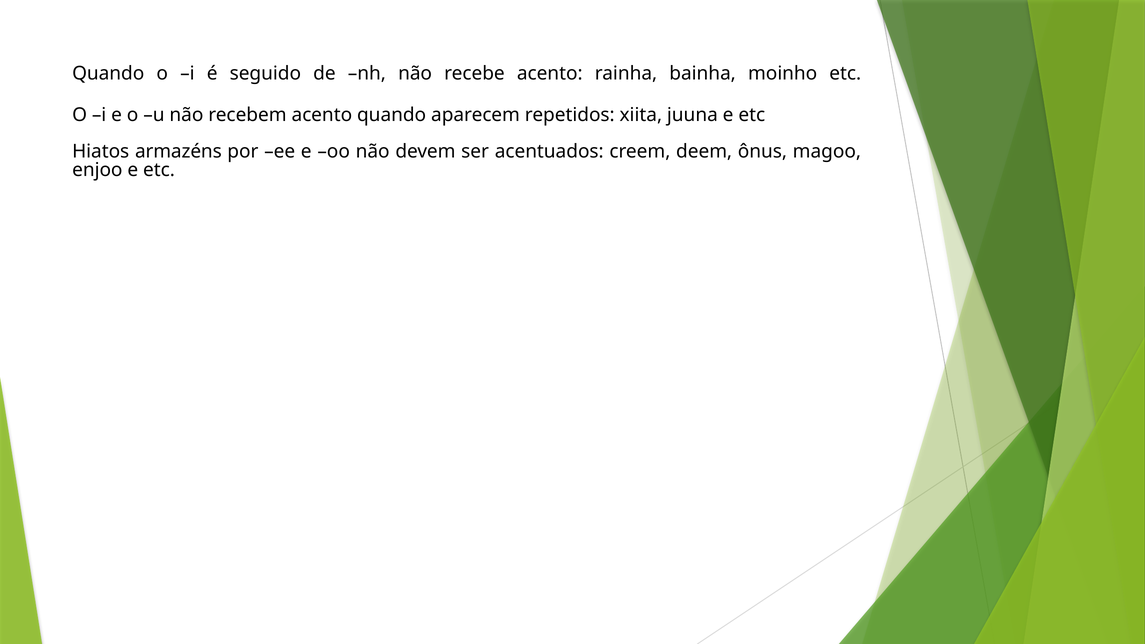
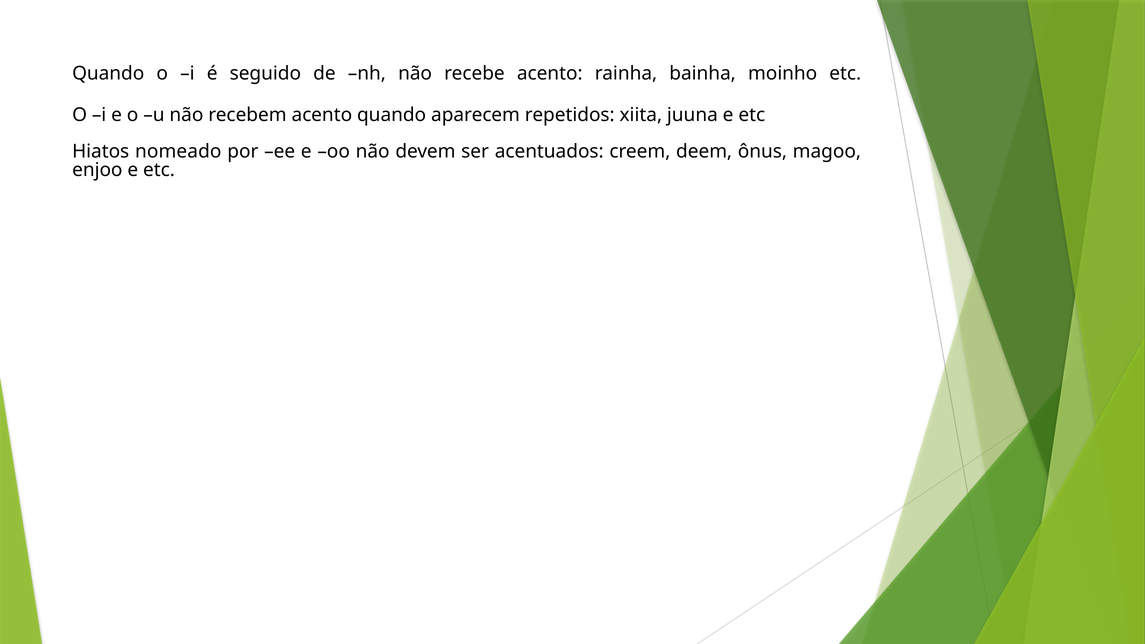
armazéns: armazéns -> nomeado
